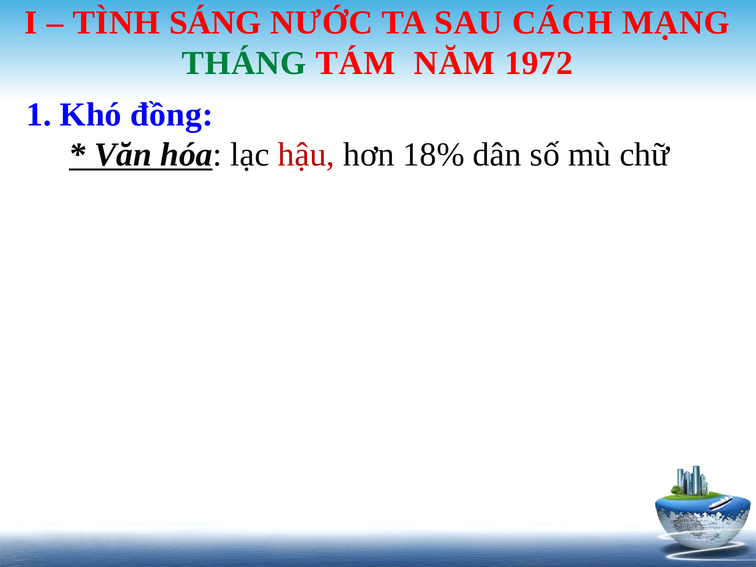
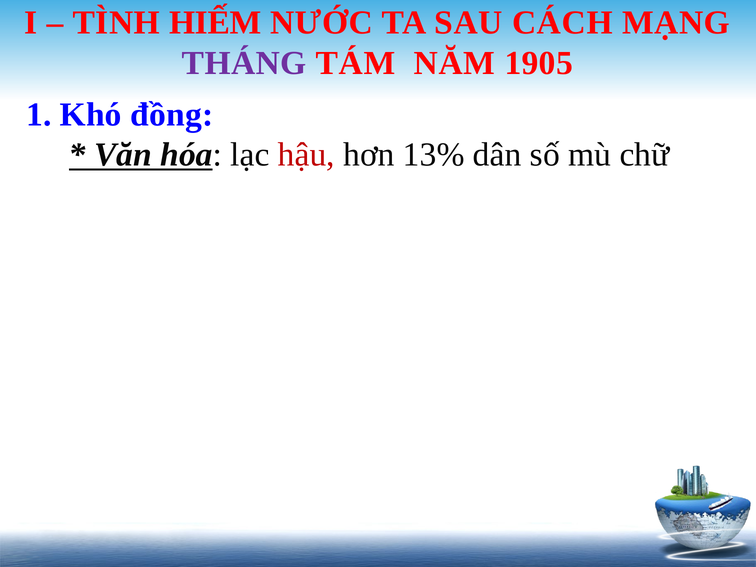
SÁNG: SÁNG -> HIẾM
THÁNG colour: green -> purple
1972: 1972 -> 1905
18%: 18% -> 13%
